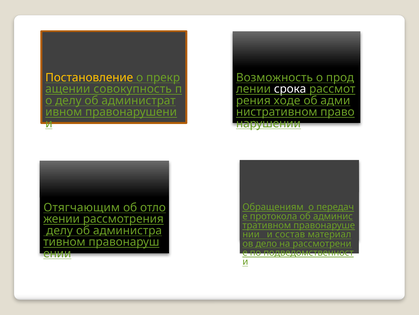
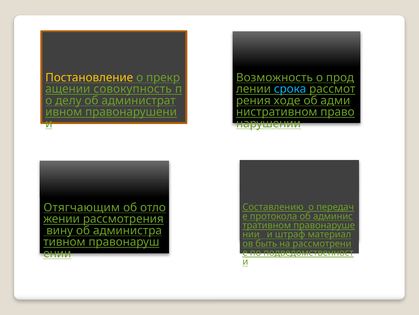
срока colour: white -> light blue
Обращениям: Обращениям -> Составлению
делу at (60, 230): делу -> вину
состав: состав -> штраф
дело: дело -> быть
